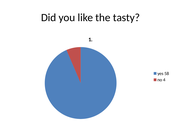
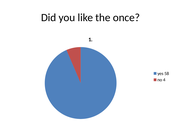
tasty: tasty -> once
